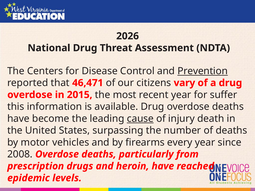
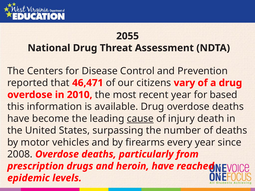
2026: 2026 -> 2055
Prevention underline: present -> none
2015: 2015 -> 2010
suffer: suffer -> based
